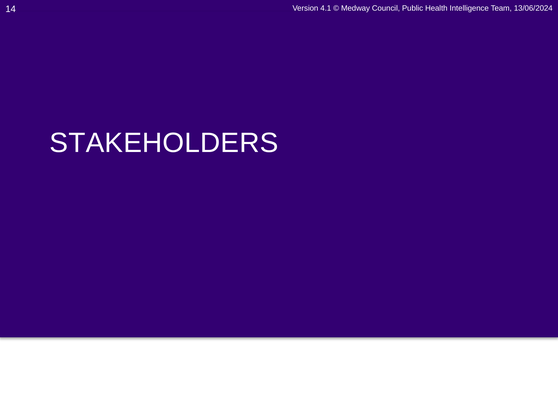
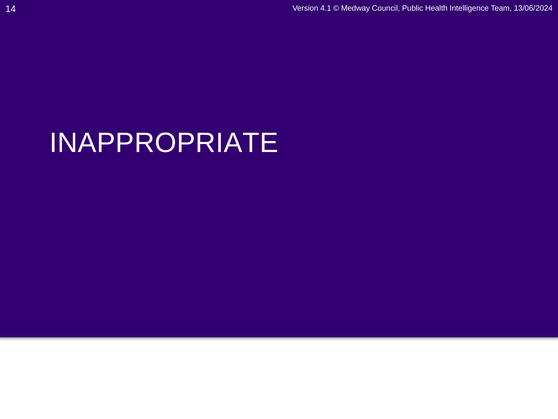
STAKEHOLDERS: STAKEHOLDERS -> INAPPROPRIATE
